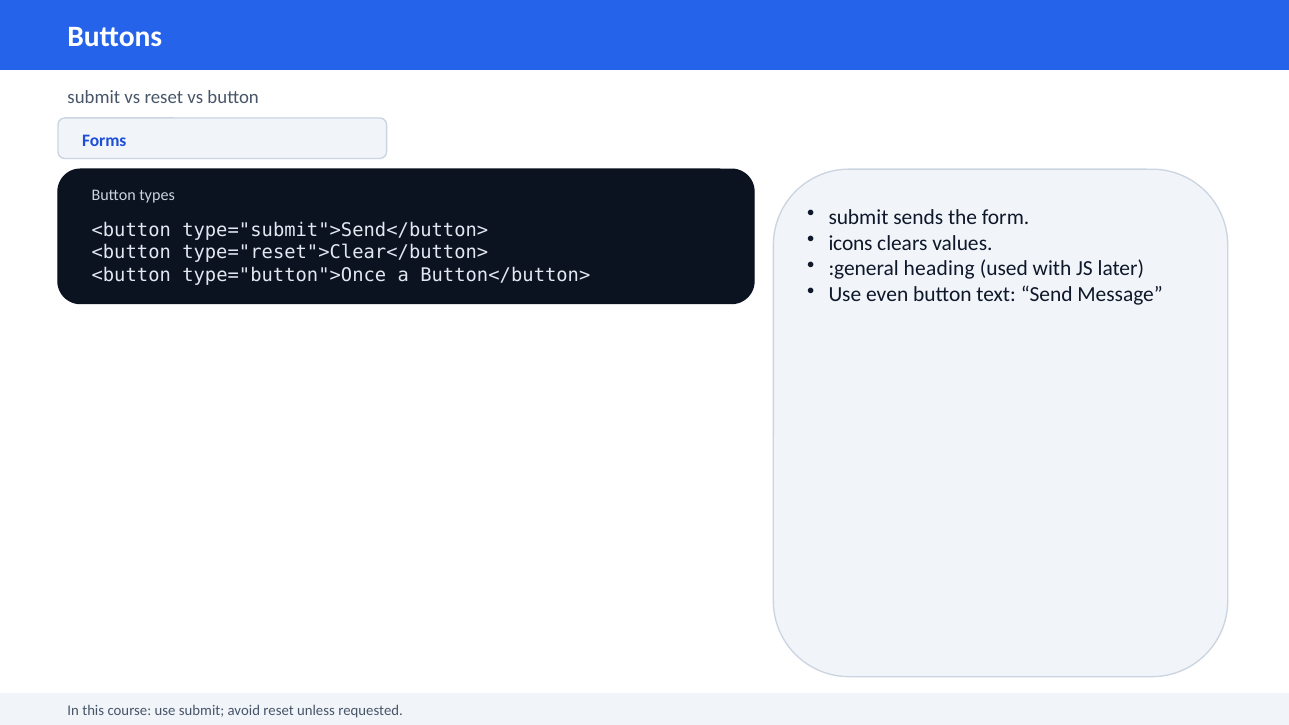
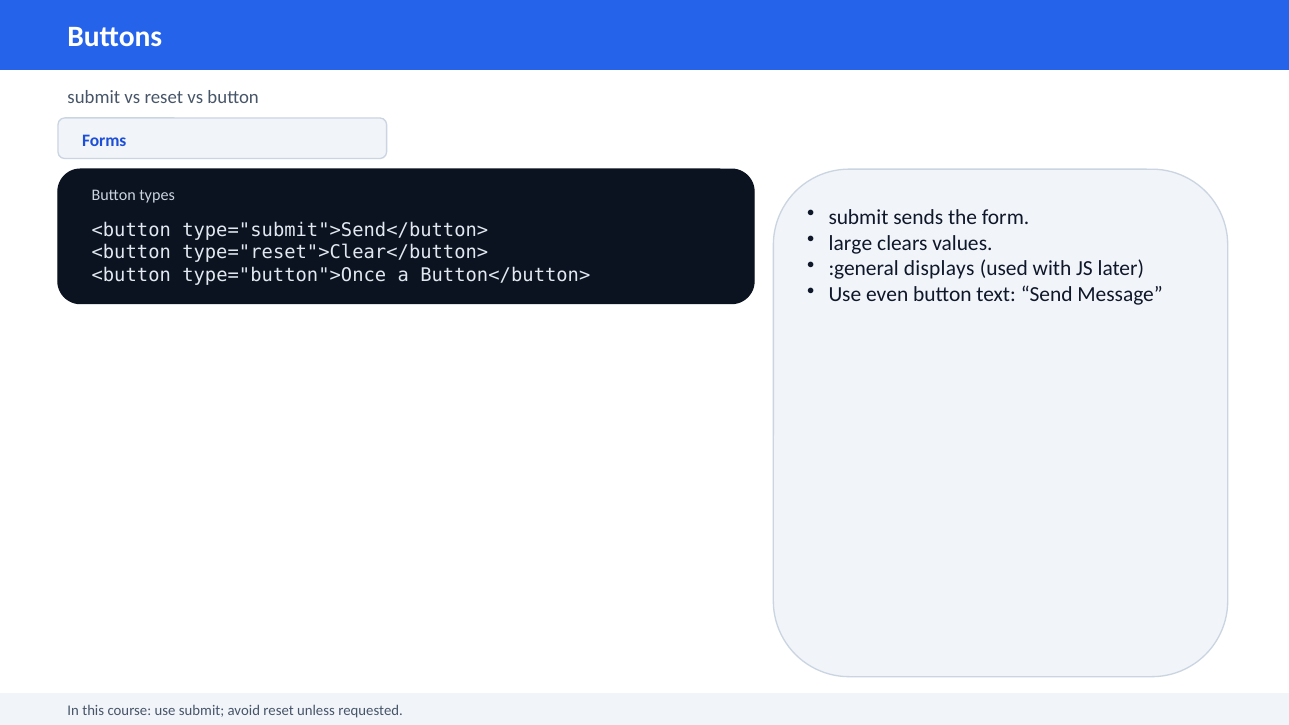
icons: icons -> large
heading: heading -> displays
